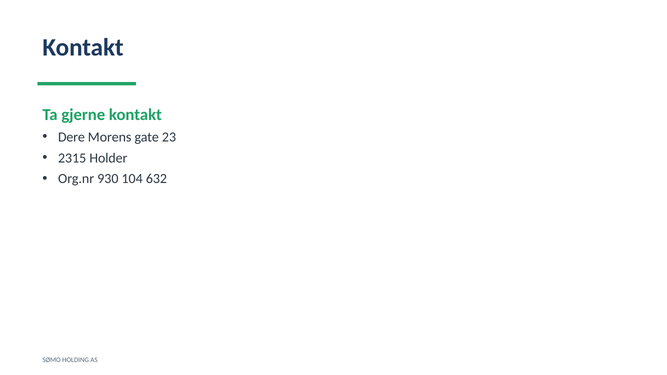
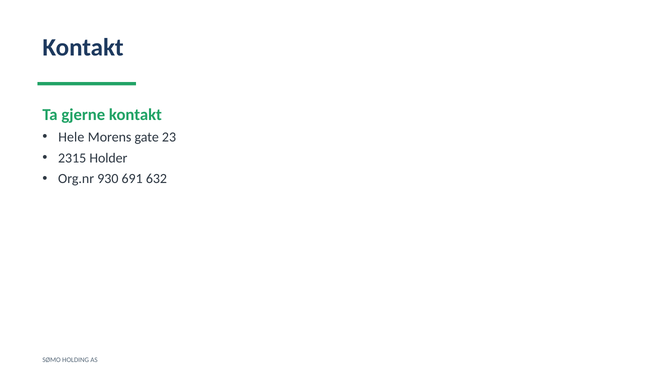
Dere: Dere -> Hele
104: 104 -> 691
